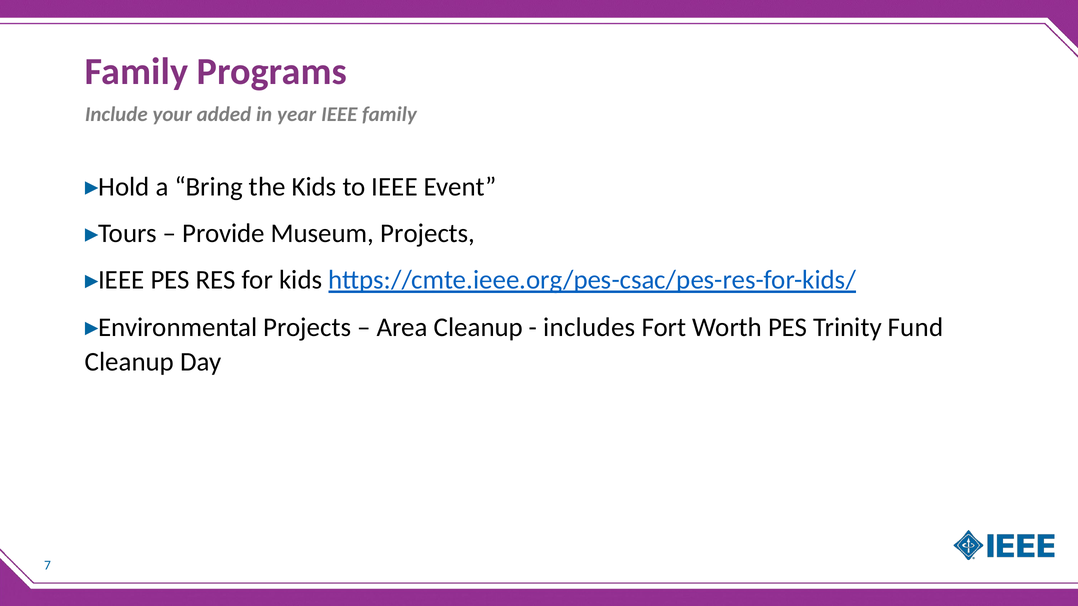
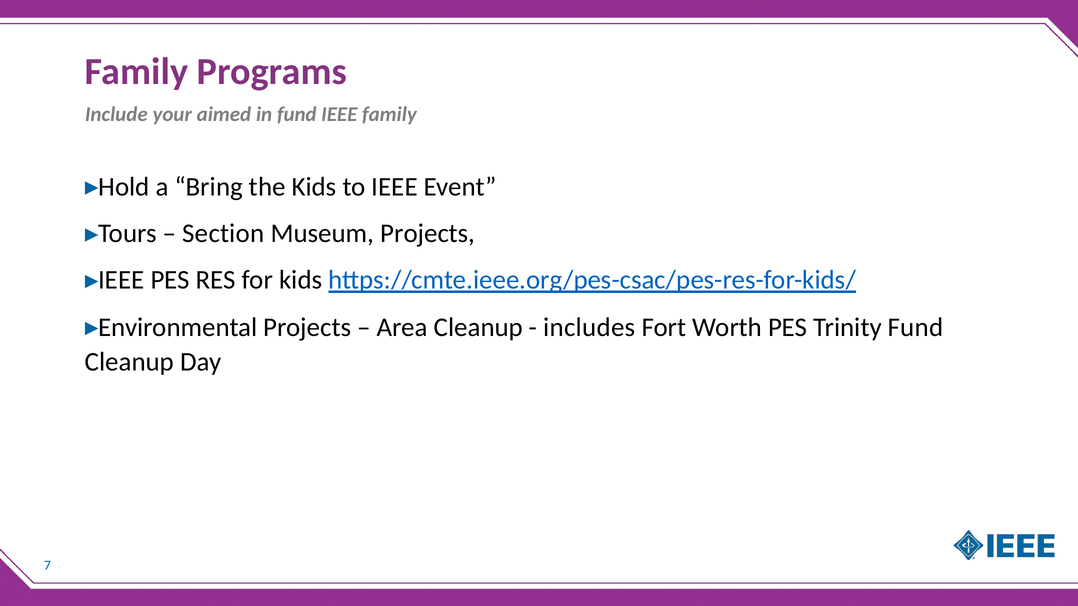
added: added -> aimed
in year: year -> fund
Provide: Provide -> Section
